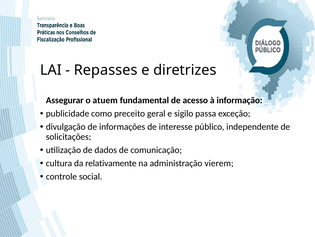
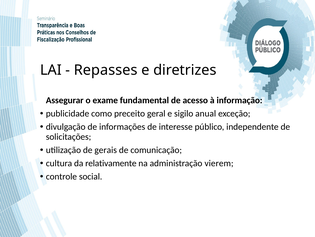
atuem: atuem -> exame
passa: passa -> anual
dados: dados -> gerais
